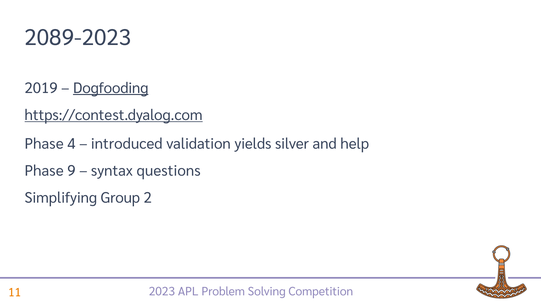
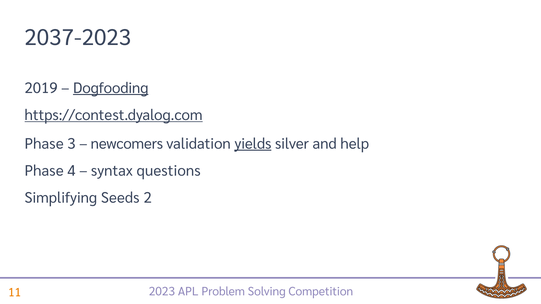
2089-2023: 2089-2023 -> 2037-2023
4: 4 -> 3
introduced: introduced -> newcomers
yields underline: none -> present
9: 9 -> 4
Group: Group -> Seeds
